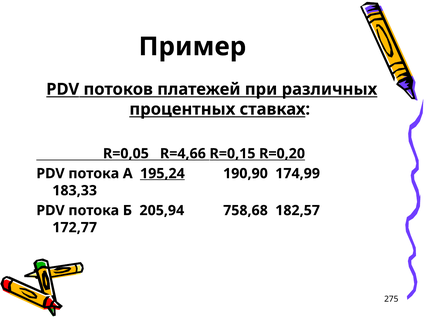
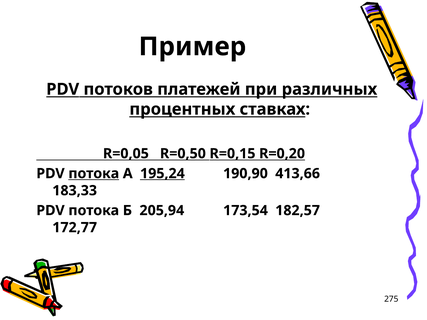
R=4,66: R=4,66 -> R=0,50
потока at (94, 174) underline: none -> present
174,99: 174,99 -> 413,66
758,68: 758,68 -> 173,54
